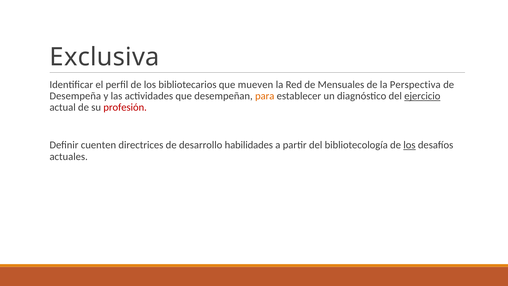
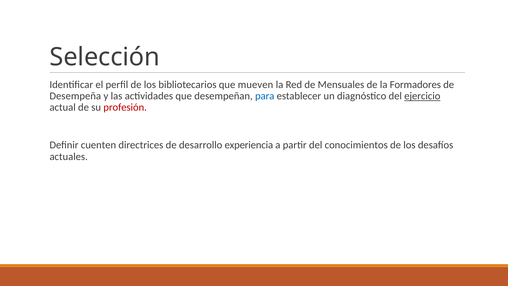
Exclusiva: Exclusiva -> Selección
Perspectiva: Perspectiva -> Formadores
para colour: orange -> blue
habilidades: habilidades -> experiencia
bibliotecología: bibliotecología -> conocimientos
los at (409, 145) underline: present -> none
